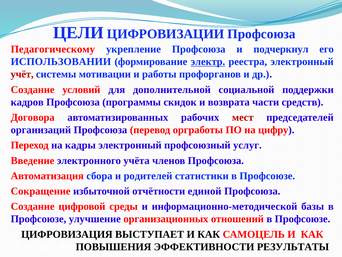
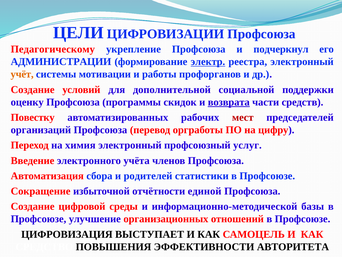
ИСПОЛЬЗОВАНИИ: ИСПОЛЬЗОВАНИИ -> АДМИНИСТРАЦИИ
учёт colour: red -> orange
кадров: кадров -> оценку
возврата underline: none -> present
Договора: Договора -> Повестку
кадры: кадры -> химия
РЕЗУЛЬТАТЫ: РЕЗУЛЬТАТЫ -> АВТОРИТЕТА
